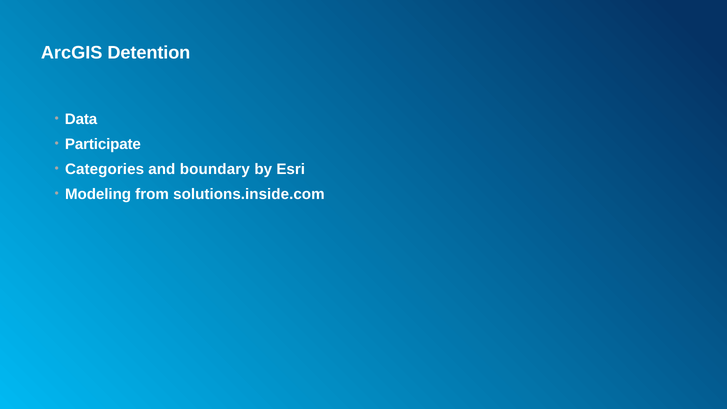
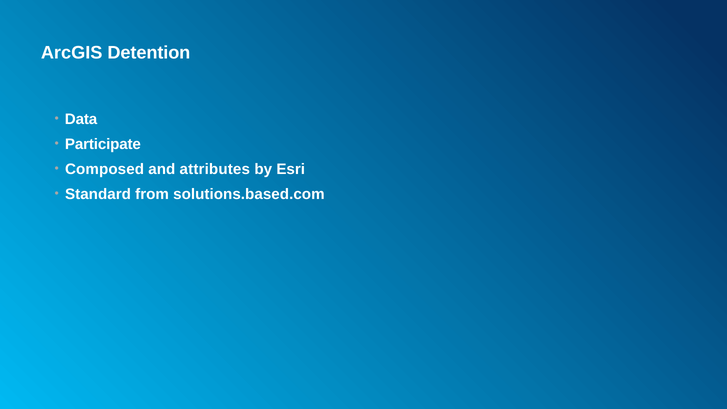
Categories: Categories -> Composed
boundary: boundary -> attributes
Modeling: Modeling -> Standard
solutions.inside.com: solutions.inside.com -> solutions.based.com
